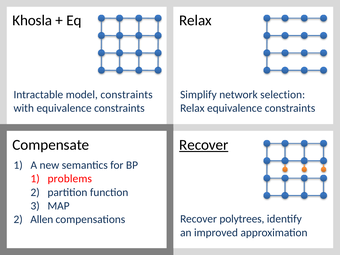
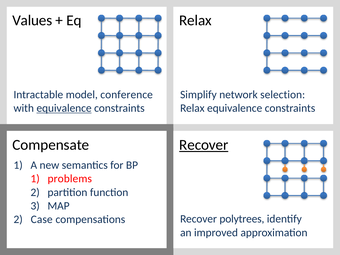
Khosla: Khosla -> Values
model constraints: constraints -> conference
equivalence at (64, 108) underline: none -> present
Allen: Allen -> Case
